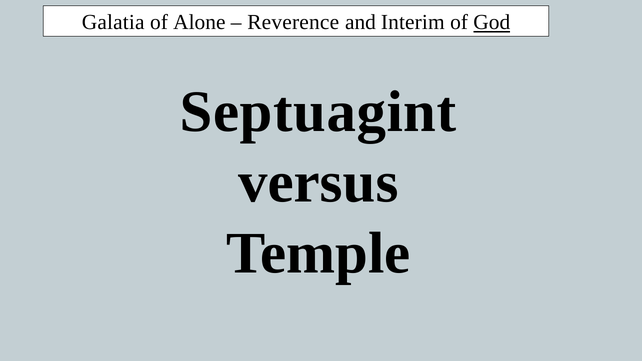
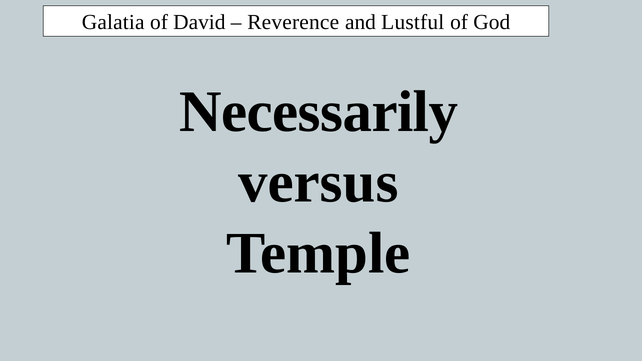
Alone: Alone -> David
Interim: Interim -> Lustful
God underline: present -> none
Septuagint: Septuagint -> Necessarily
